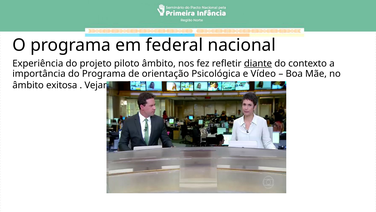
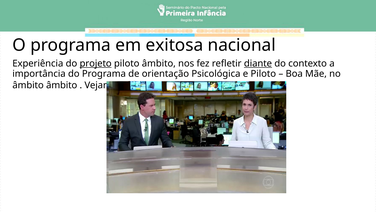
federal: federal -> exitosa
projeto underline: none -> present
e Vídeo: Vídeo -> Piloto
âmbito exitosa: exitosa -> âmbito
